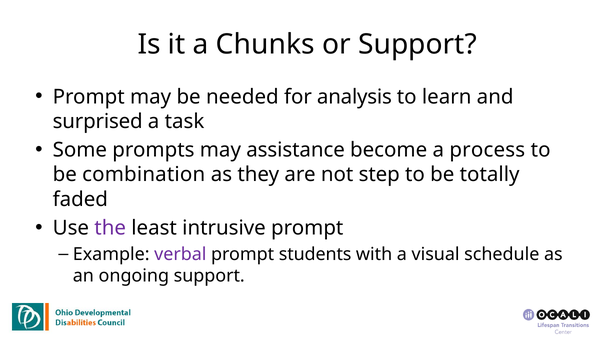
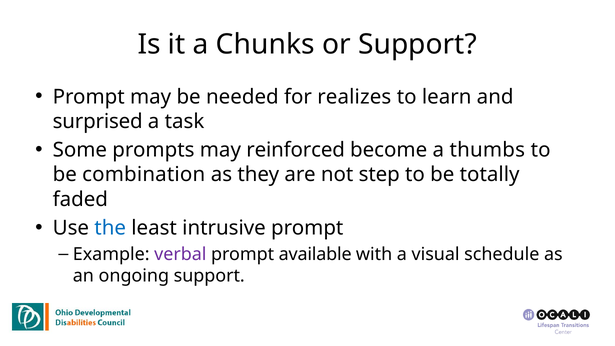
analysis: analysis -> realizes
assistance: assistance -> reinforced
process: process -> thumbs
the colour: purple -> blue
students: students -> available
